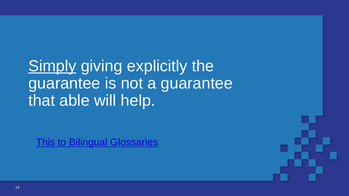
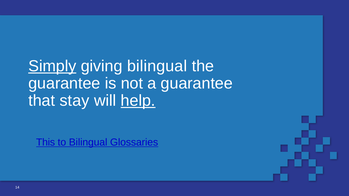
giving explicitly: explicitly -> bilingual
able: able -> stay
help underline: none -> present
